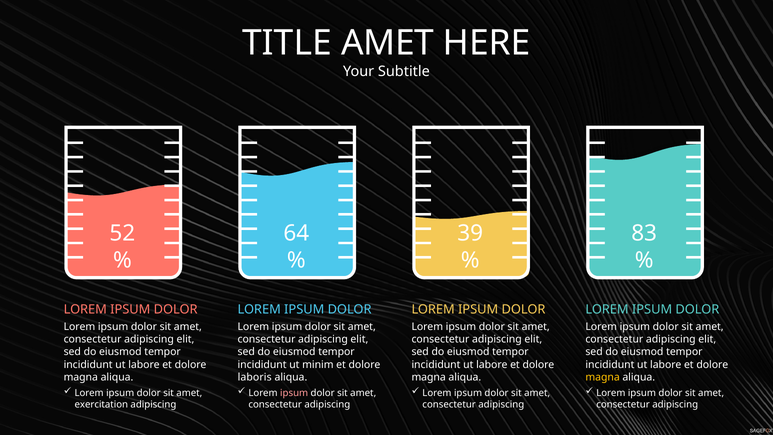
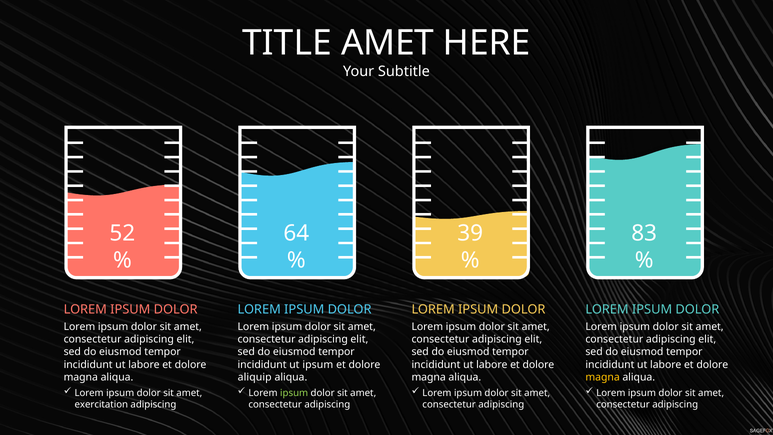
ut minim: minim -> ipsum
laboris: laboris -> aliquip
ipsum at (294, 393) colour: pink -> light green
